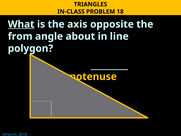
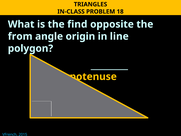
What underline: present -> none
axis: axis -> find
about: about -> origin
